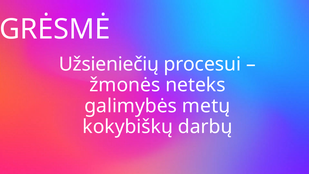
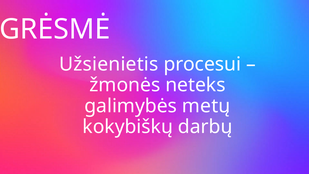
Užsieniečių: Užsieniečių -> Užsienietis
